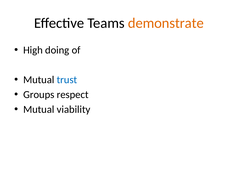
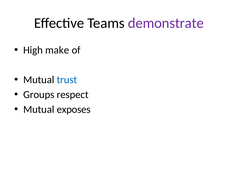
demonstrate colour: orange -> purple
doing: doing -> make
viability: viability -> exposes
